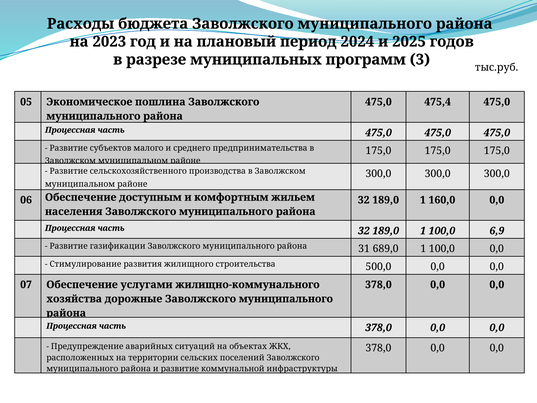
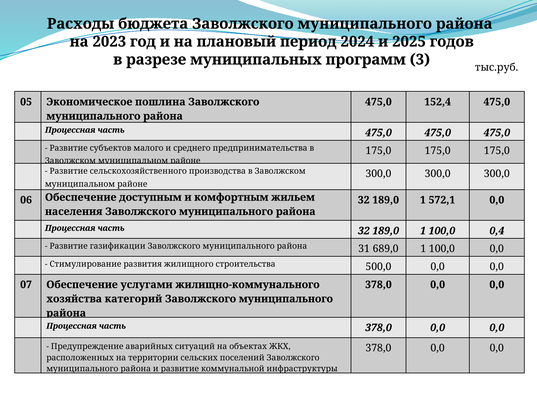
475,4: 475,4 -> 152,4
160,0: 160,0 -> 572,1
6,9: 6,9 -> 0,4
дорожные: дорожные -> категорий
